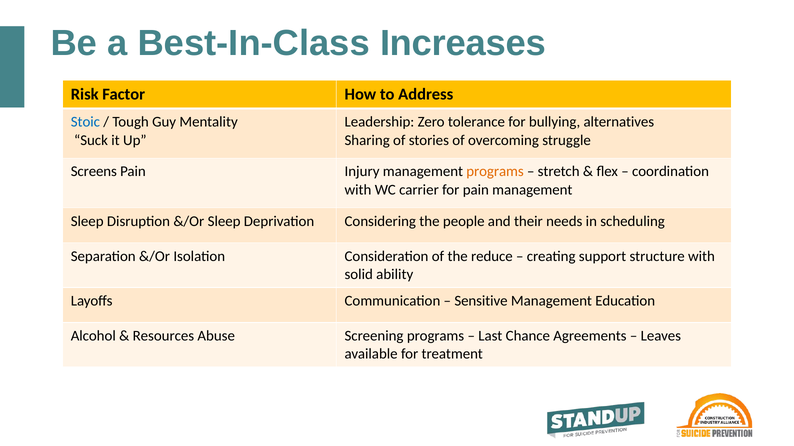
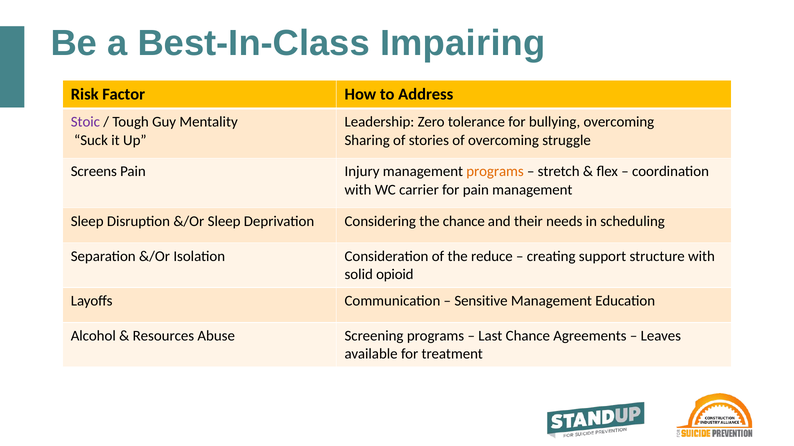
Increases: Increases -> Impairing
Stoic colour: blue -> purple
bullying alternatives: alternatives -> overcoming
the people: people -> chance
ability: ability -> opioid
